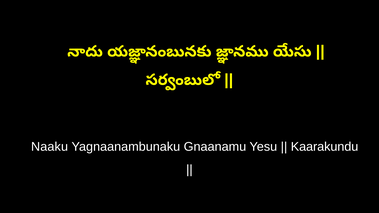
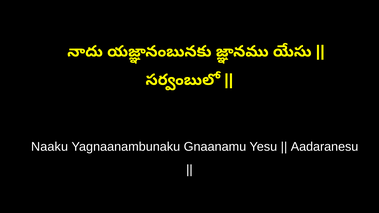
Kaarakundu: Kaarakundu -> Aadaranesu
